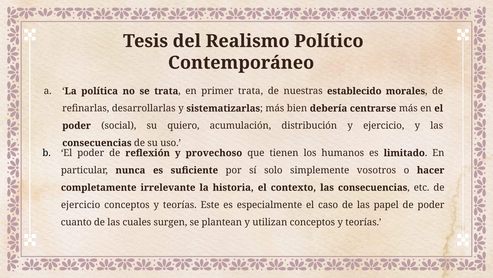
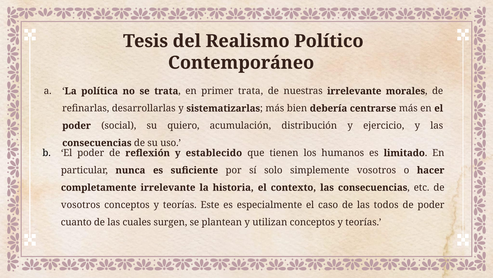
nuestras establecido: establecido -> irrelevante
provechoso: provechoso -> establecido
ejercicio at (81, 204): ejercicio -> vosotros
papel: papel -> todos
